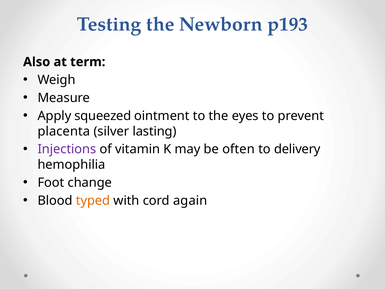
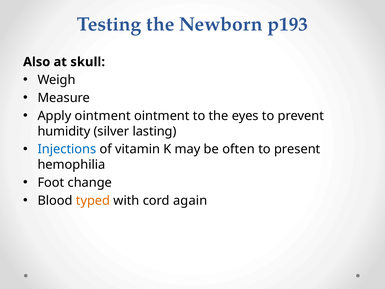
term: term -> skull
Apply squeezed: squeezed -> ointment
placenta: placenta -> humidity
Injections colour: purple -> blue
delivery: delivery -> present
